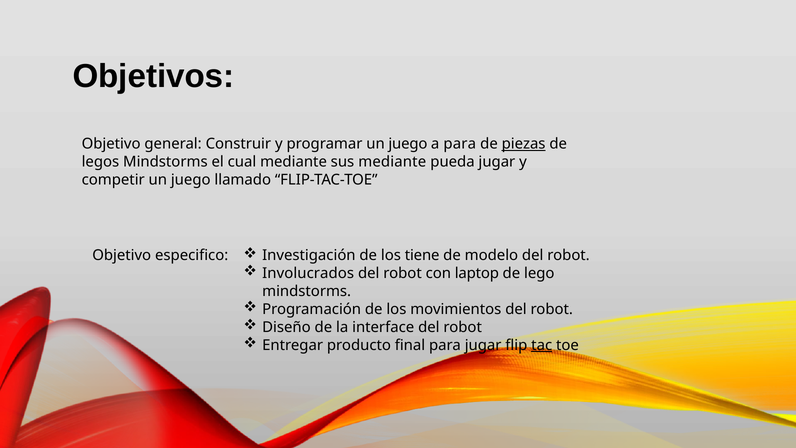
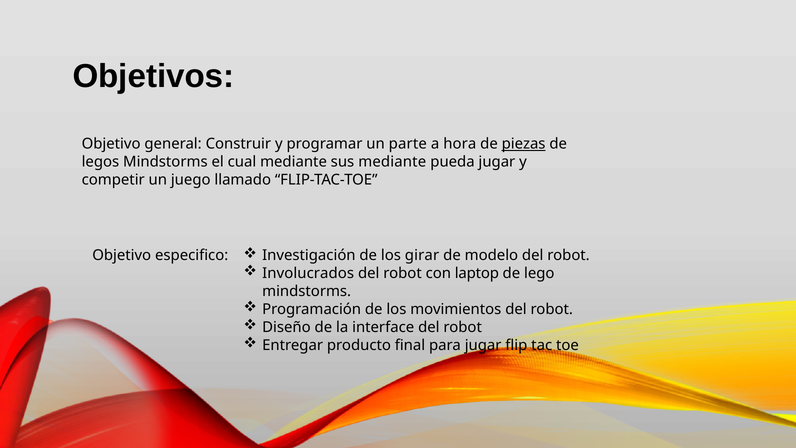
programar un juego: juego -> parte
a para: para -> hora
tiene: tiene -> girar
tac underline: present -> none
